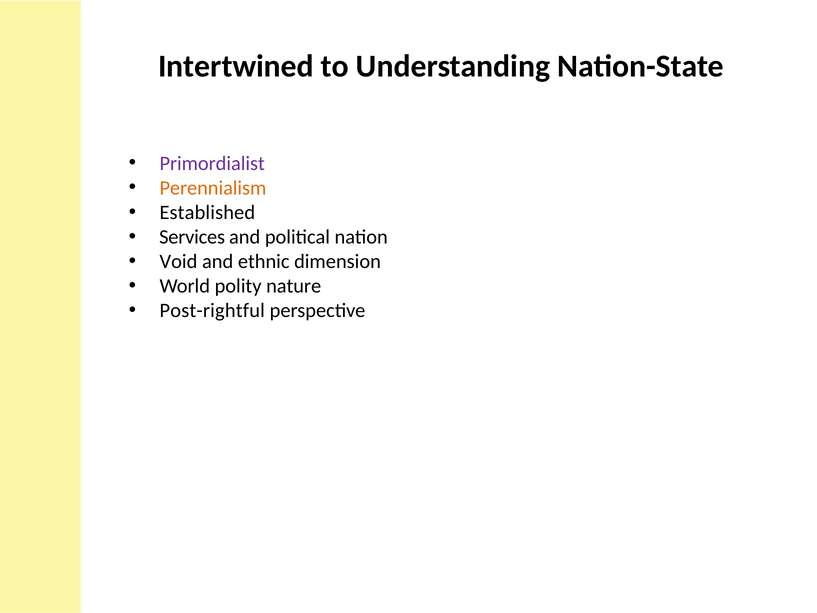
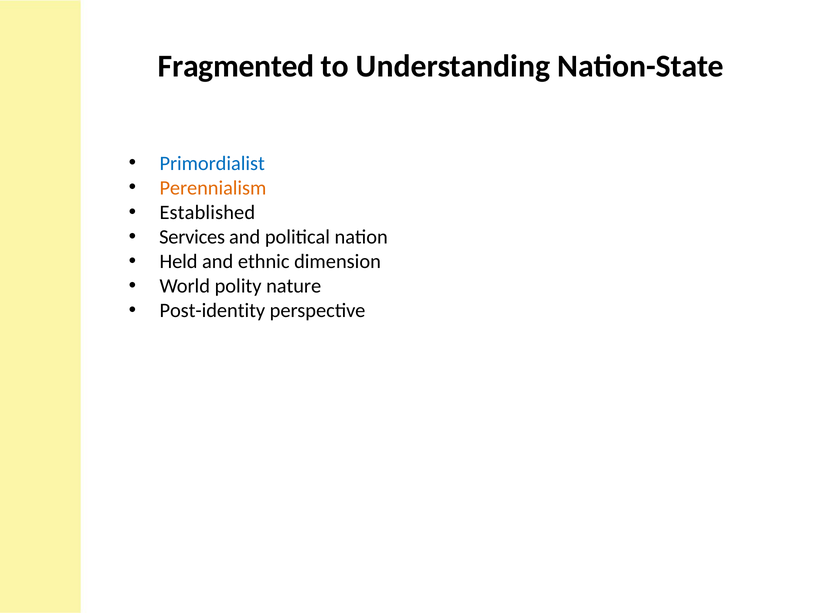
Intertwined: Intertwined -> Fragmented
Primordialist colour: purple -> blue
Void: Void -> Held
Post-rightful: Post-rightful -> Post-identity
